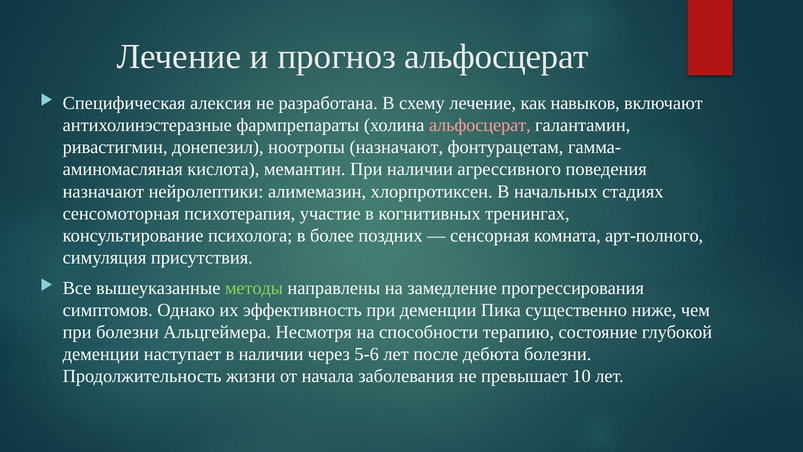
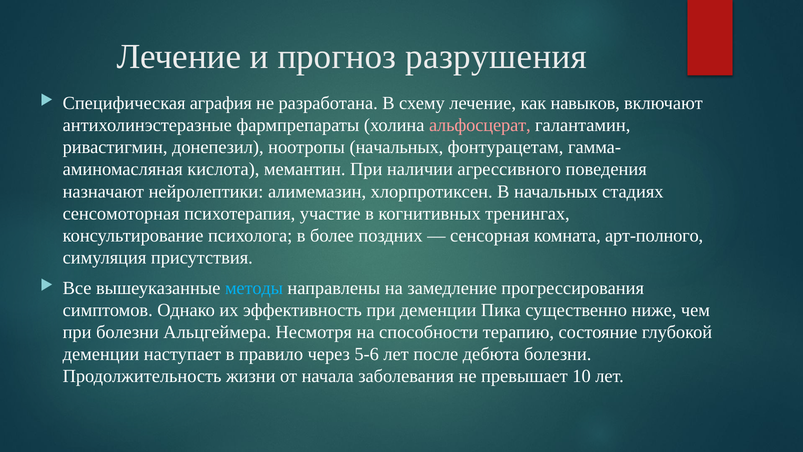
прогноз альфосцерат: альфосцерат -> разрушения
алексия: алексия -> аграфия
ноотропы назначают: назначают -> начальных
методы colour: light green -> light blue
в наличии: наличии -> правило
